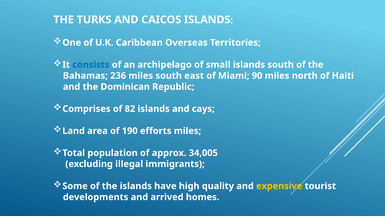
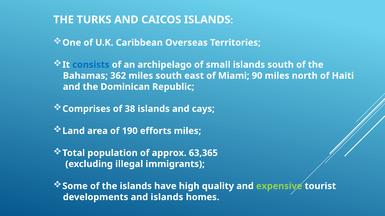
236: 236 -> 362
82: 82 -> 38
34,005: 34,005 -> 63,365
expensive colour: yellow -> light green
and arrived: arrived -> islands
